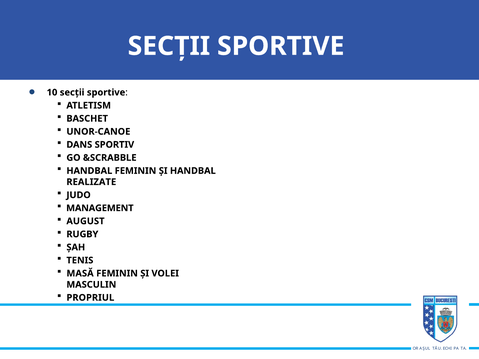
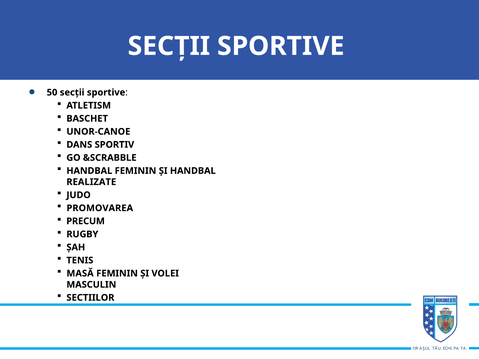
10: 10 -> 50
MANAGEMENT: MANAGEMENT -> PROMOVAREA
AUGUST: AUGUST -> PRECUM
PROPRIUL: PROPRIUL -> SECTIILOR
